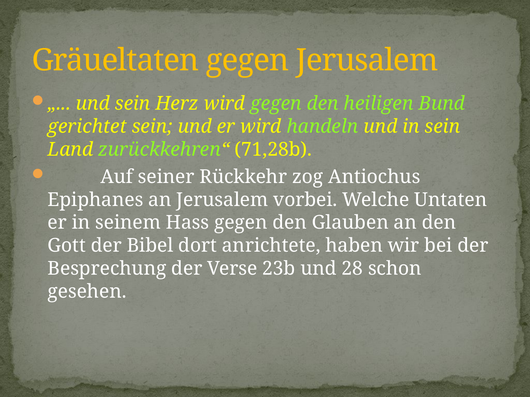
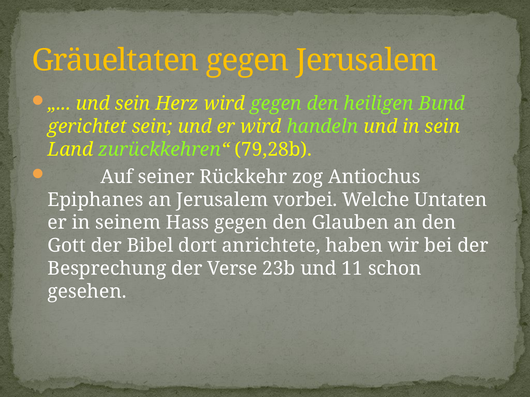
71,28b: 71,28b -> 79,28b
28: 28 -> 11
